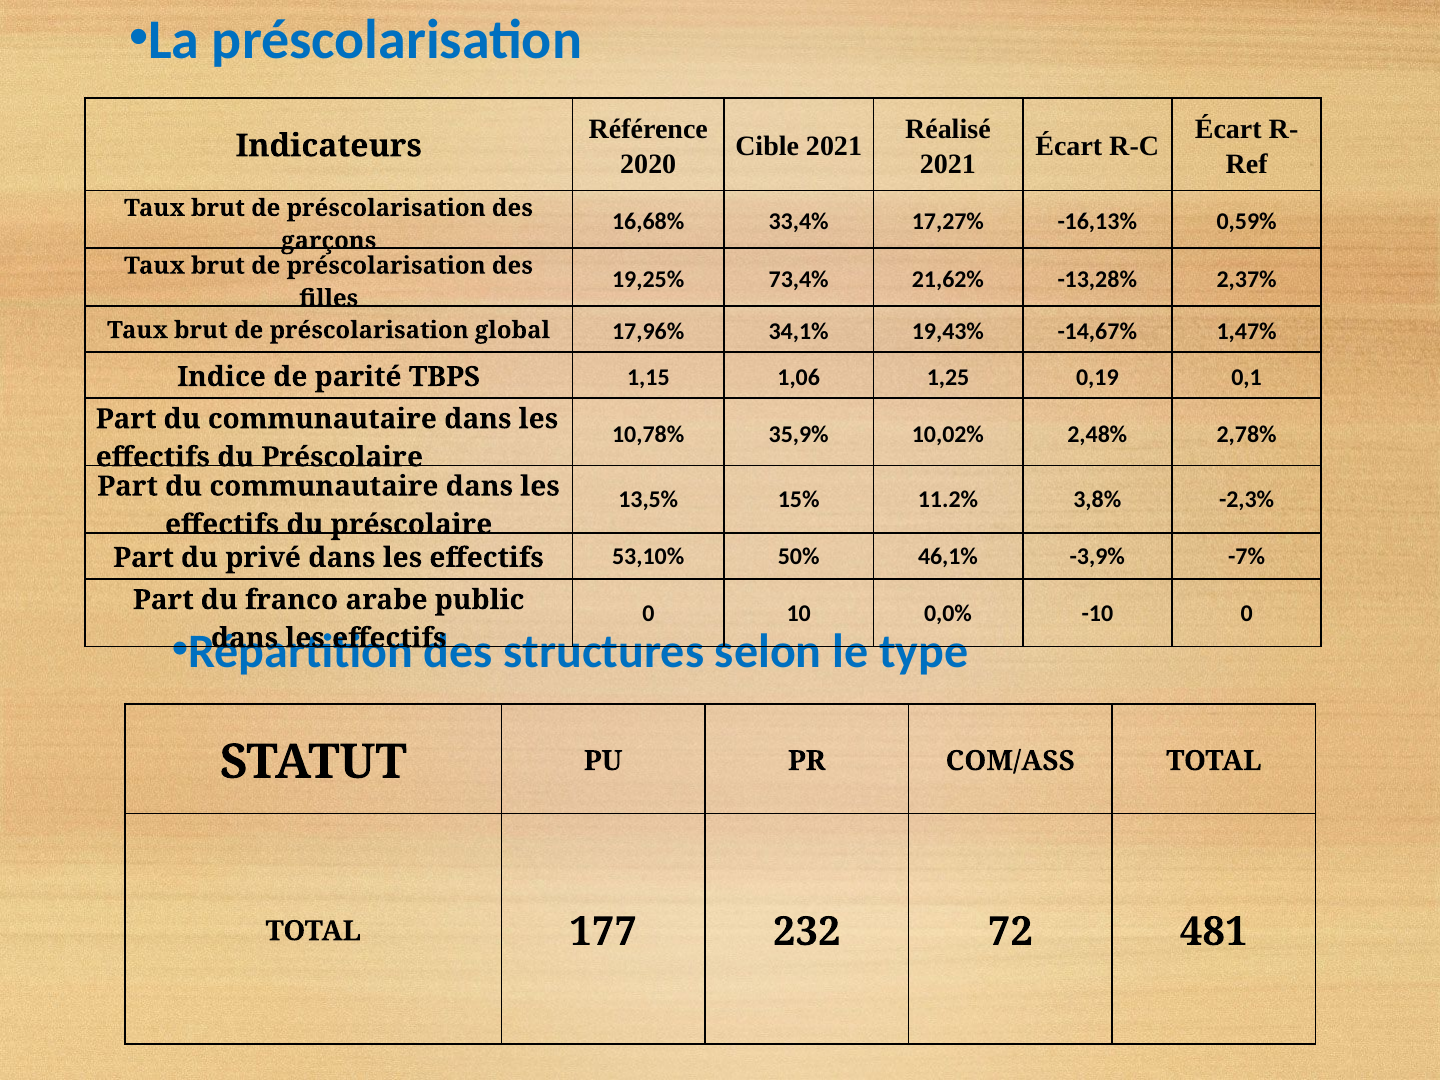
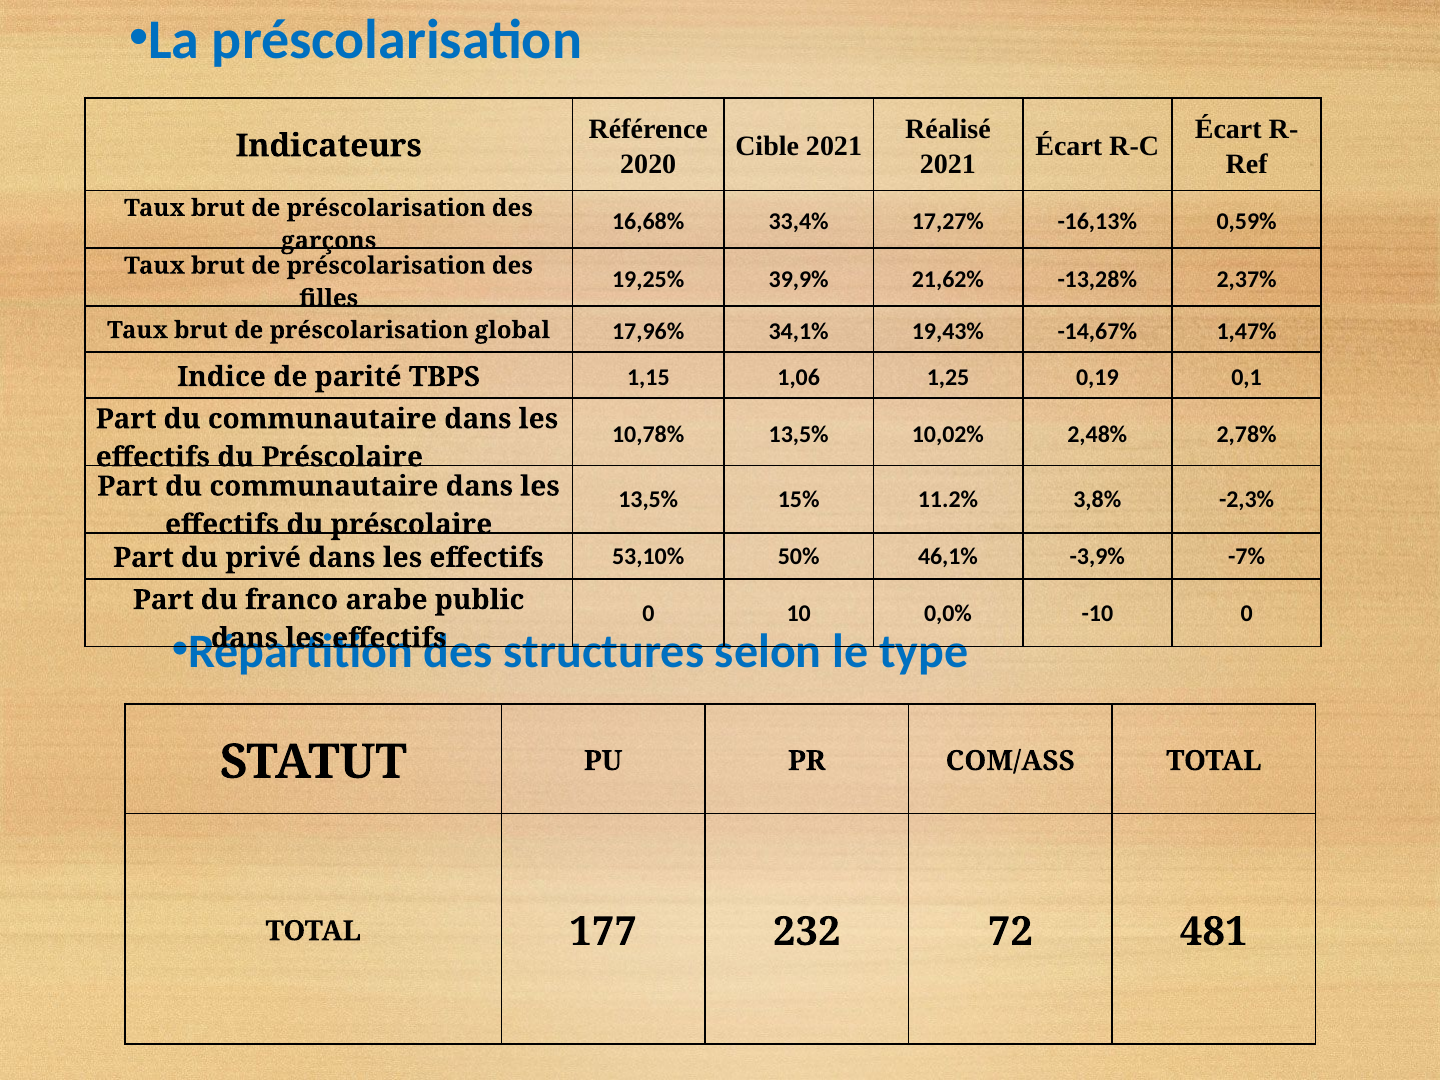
73,4%: 73,4% -> 39,9%
10,78% 35,9%: 35,9% -> 13,5%
